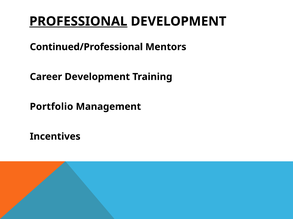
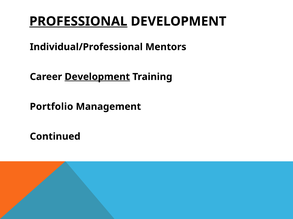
Continued/Professional: Continued/Professional -> Individual/Professional
Development at (97, 77) underline: none -> present
Incentives: Incentives -> Continued
